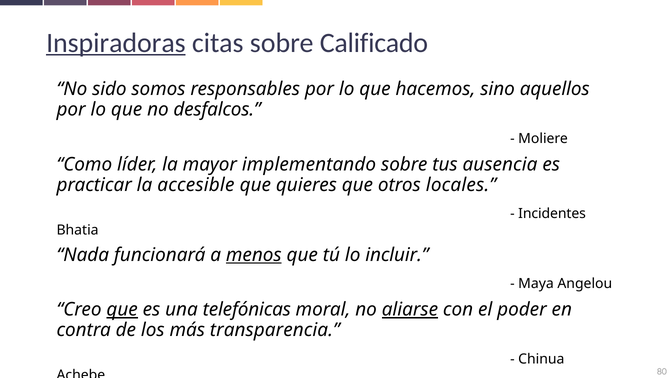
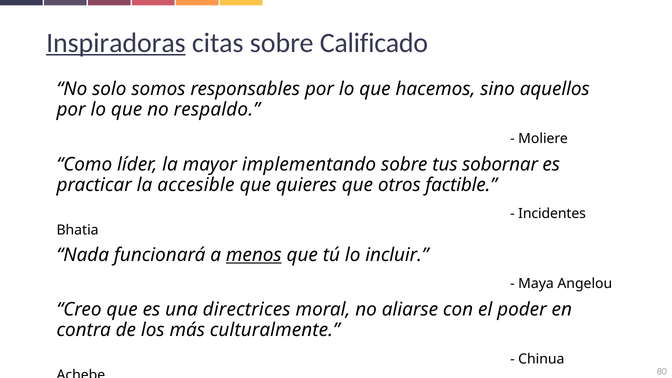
sido: sido -> solo
desfalcos: desfalcos -> respaldo
ausencia: ausencia -> sobornar
locales: locales -> factible
que at (122, 310) underline: present -> none
telefónicas: telefónicas -> directrices
aliarse underline: present -> none
transparencia: transparencia -> culturalmente
